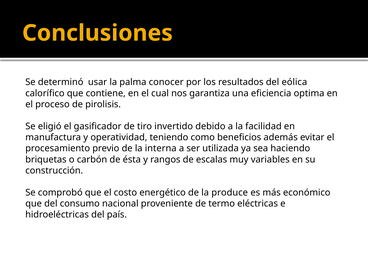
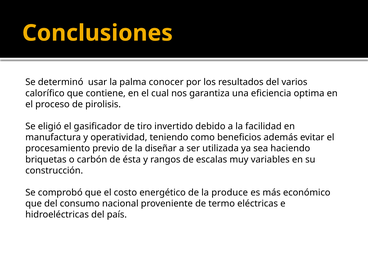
eólica: eólica -> varios
interna: interna -> diseñar
